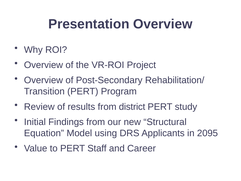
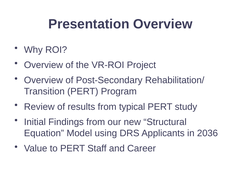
district: district -> typical
2095: 2095 -> 2036
